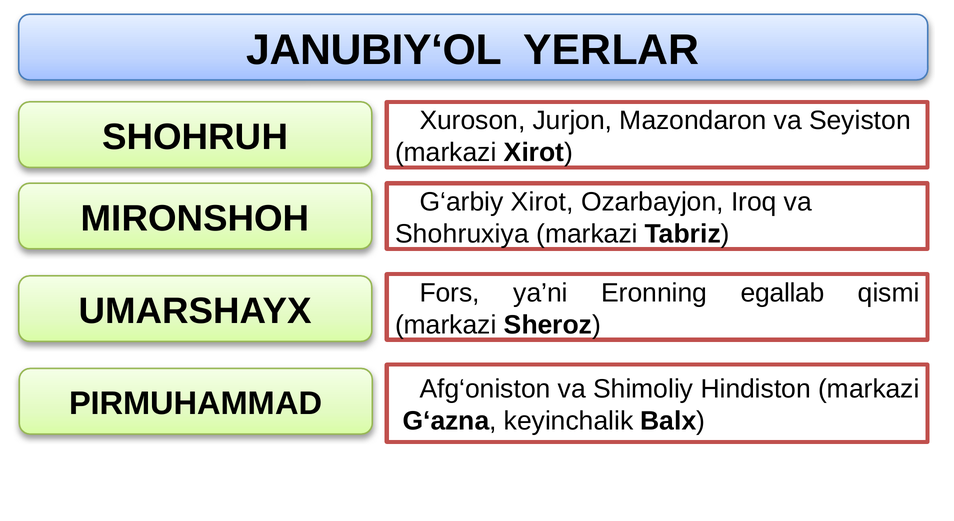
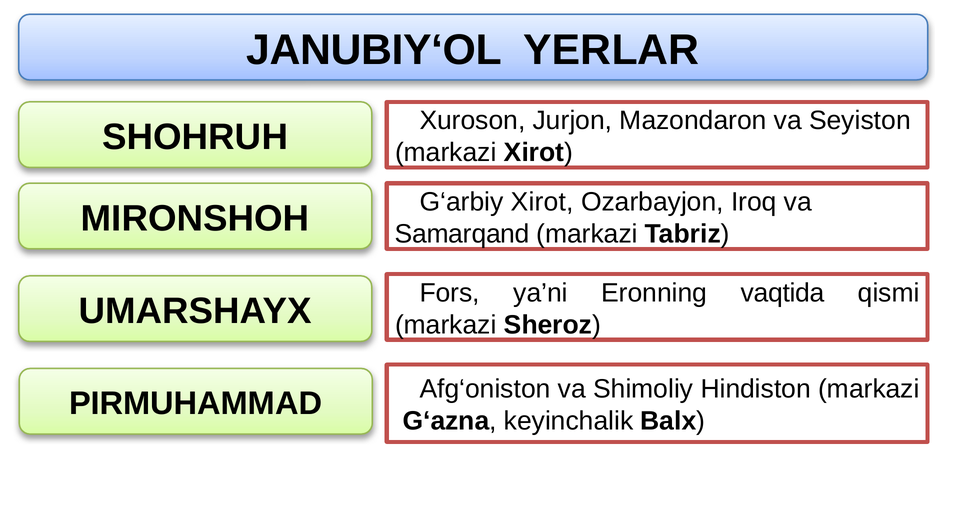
Shohruxiya: Shohruxiya -> Samarqand
egallab: egallab -> vaqtida
